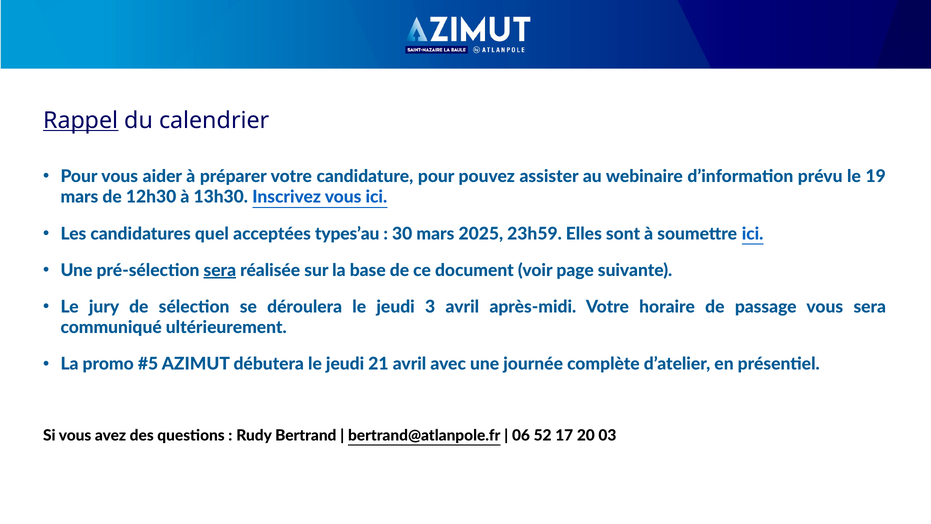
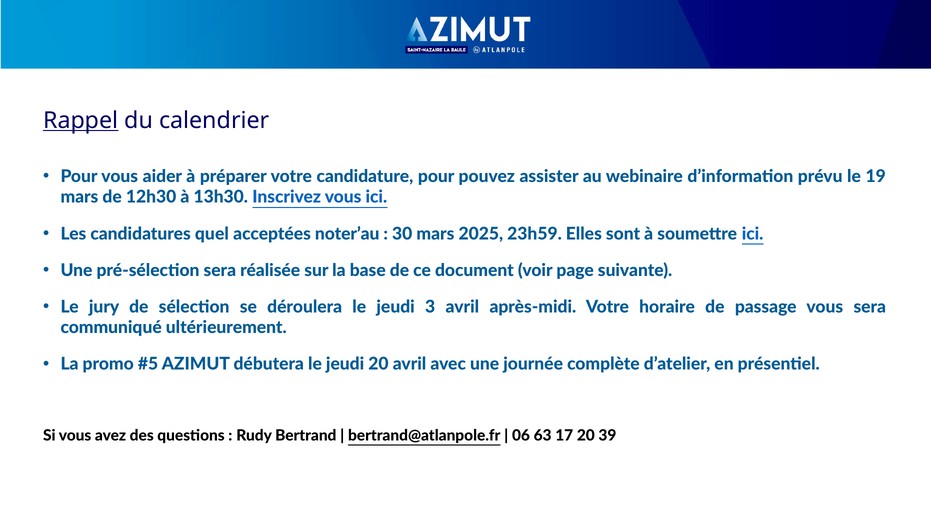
types’au: types’au -> noter’au
sera at (220, 270) underline: present -> none
jeudi 21: 21 -> 20
52: 52 -> 63
03: 03 -> 39
